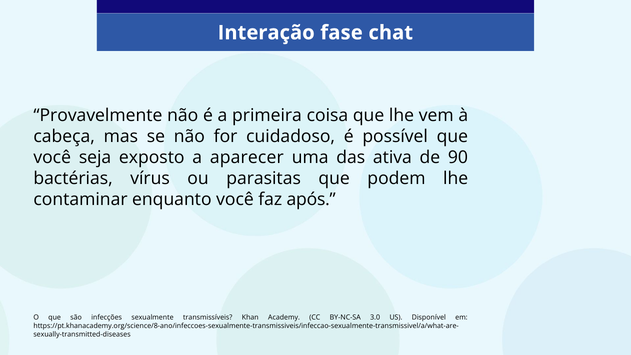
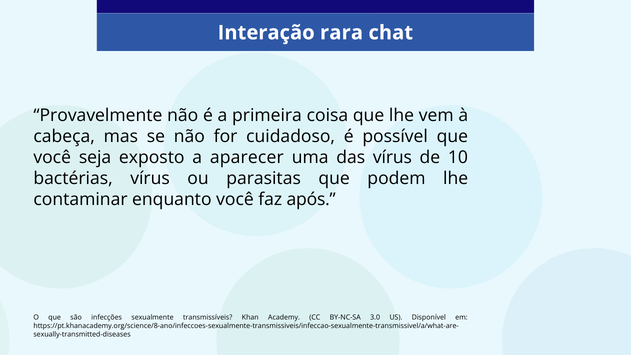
fase: fase -> rara
das ativa: ativa -> vírus
90: 90 -> 10
